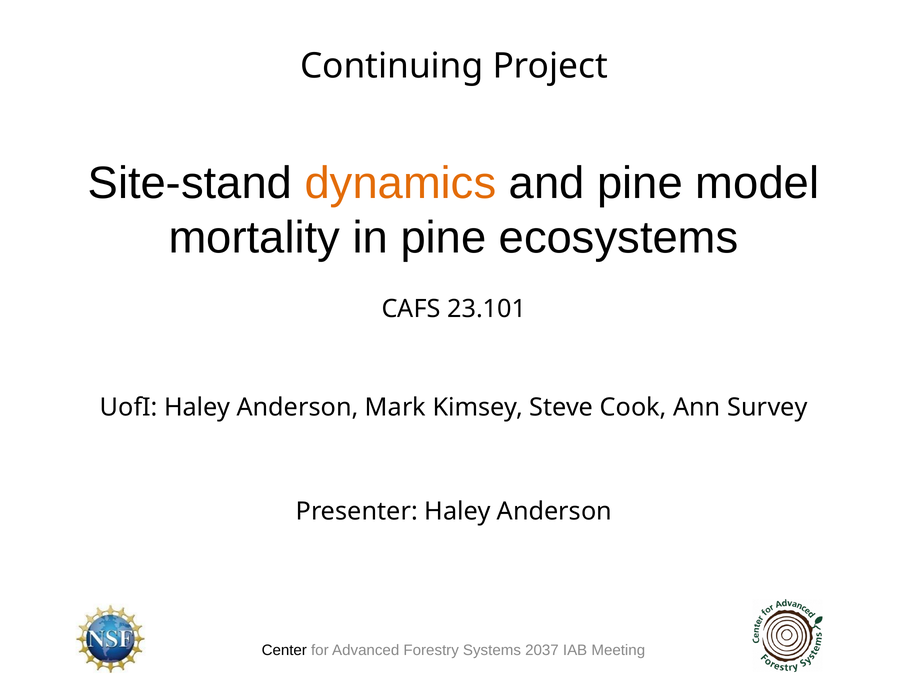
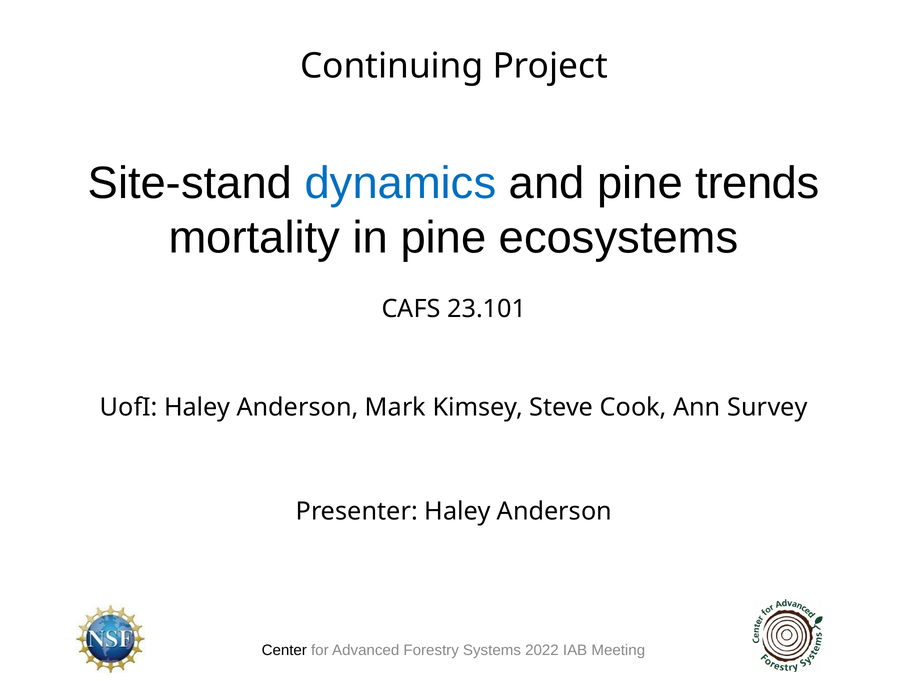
dynamics colour: orange -> blue
model: model -> trends
2037: 2037 -> 2022
